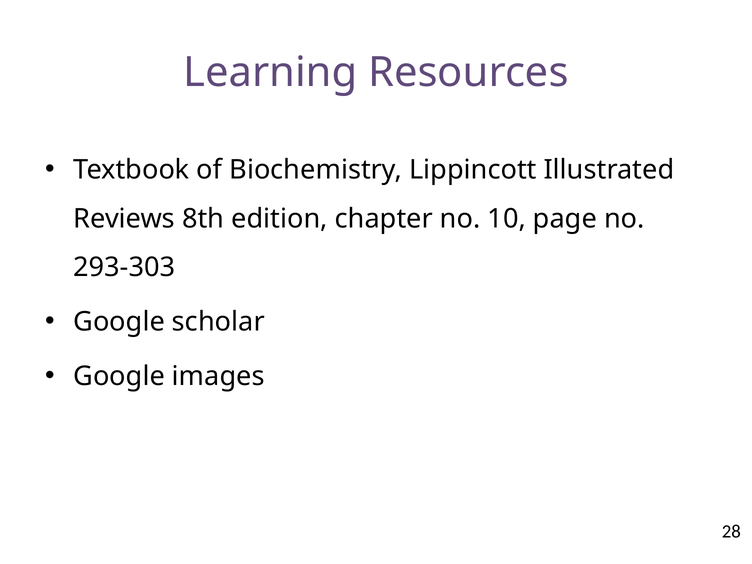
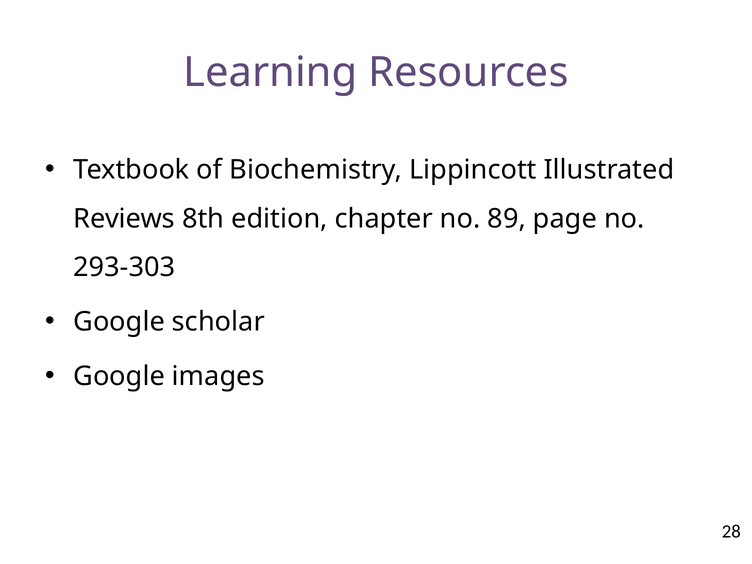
10: 10 -> 89
